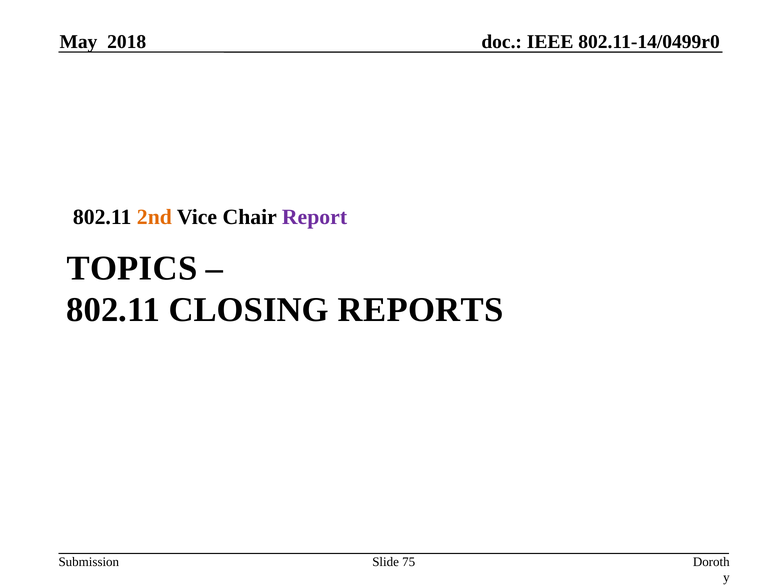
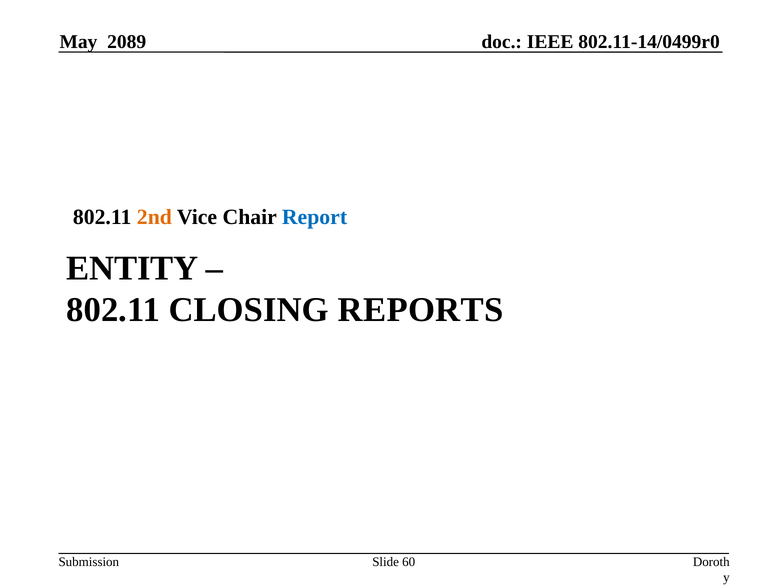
2018: 2018 -> 2089
Report colour: purple -> blue
TOPICS: TOPICS -> ENTITY
75: 75 -> 60
